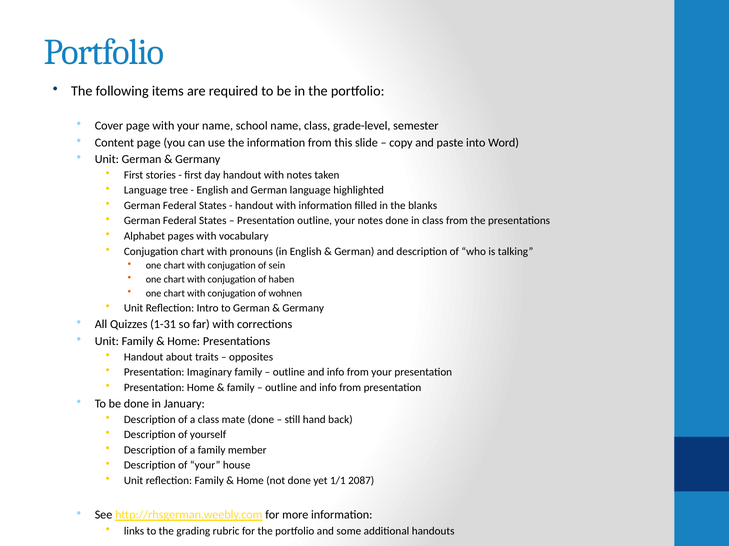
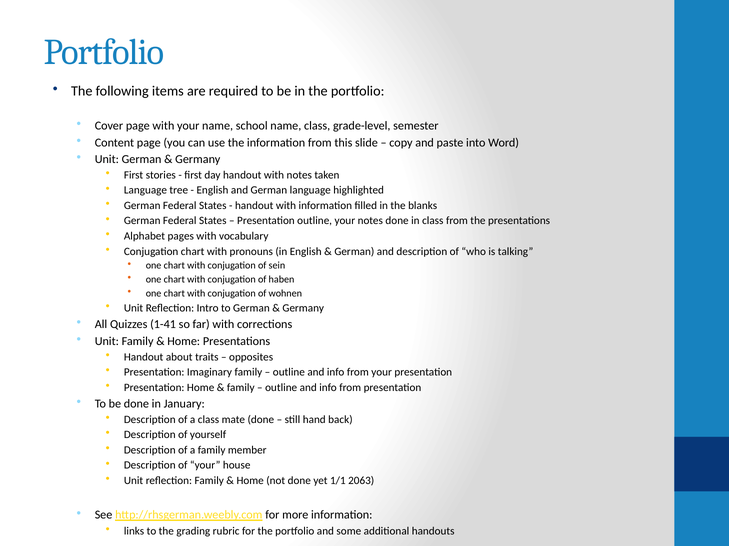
1-31: 1-31 -> 1-41
2087: 2087 -> 2063
